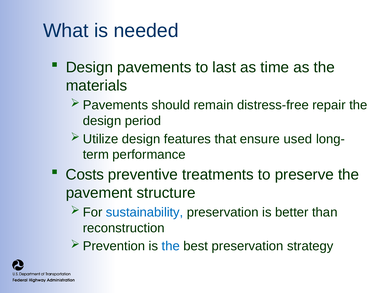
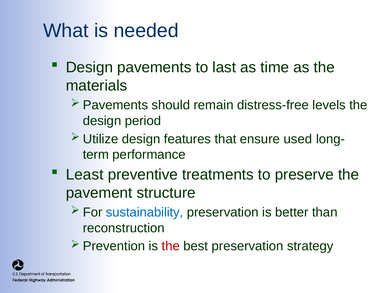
repair: repair -> levels
Costs: Costs -> Least
the at (171, 246) colour: blue -> red
